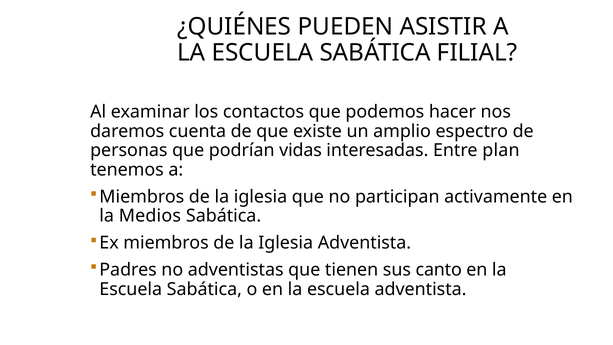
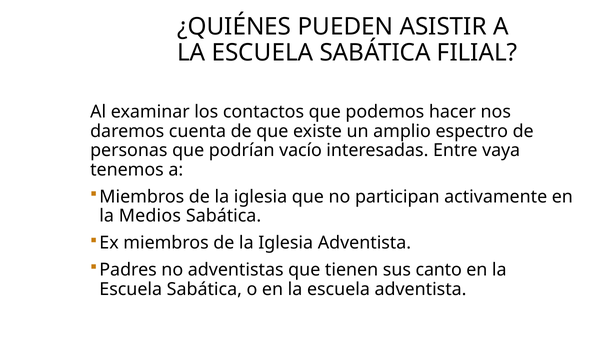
vidas: vidas -> vacío
plan: plan -> vaya
